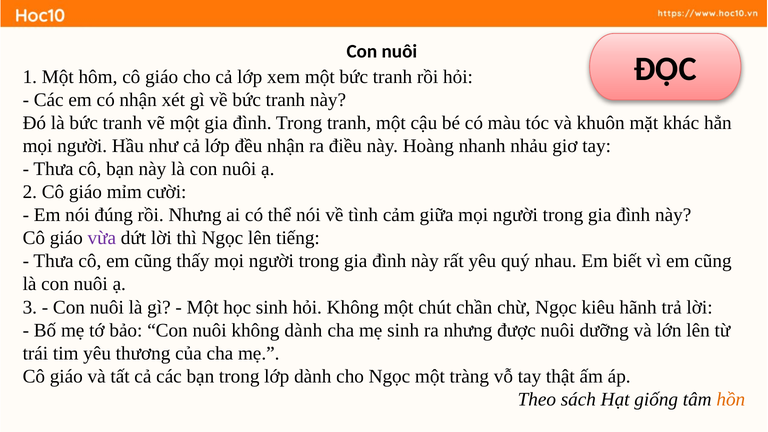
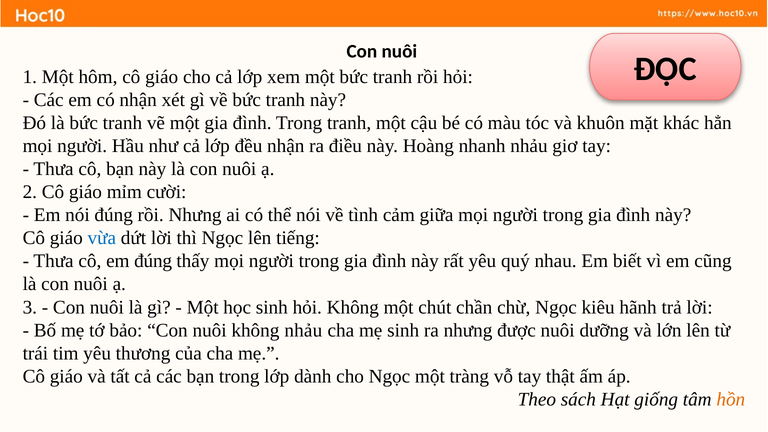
vừa colour: purple -> blue
cô em cũng: cũng -> đúng
không dành: dành -> nhảu
